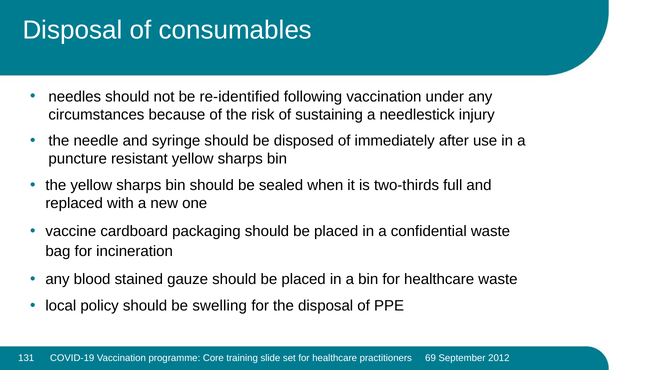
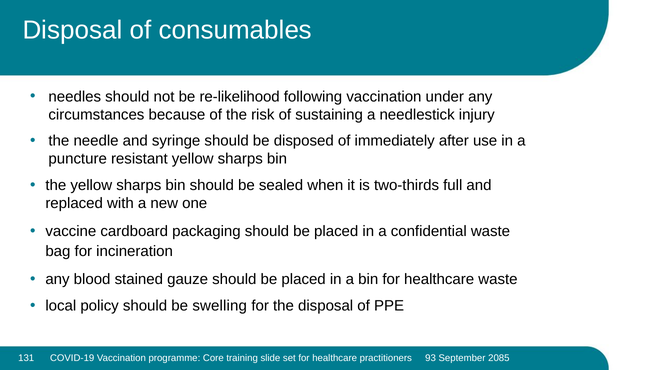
re-identified: re-identified -> re-likelihood
69: 69 -> 93
2012: 2012 -> 2085
